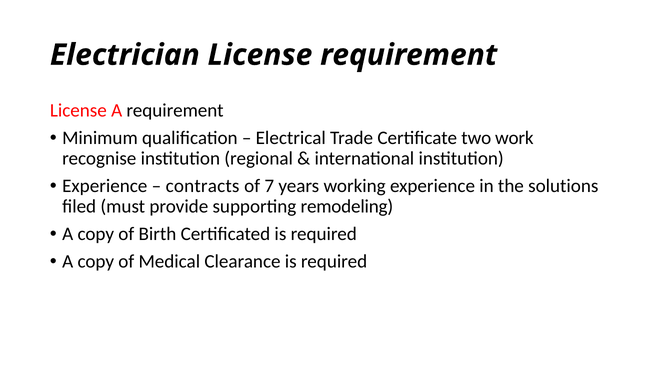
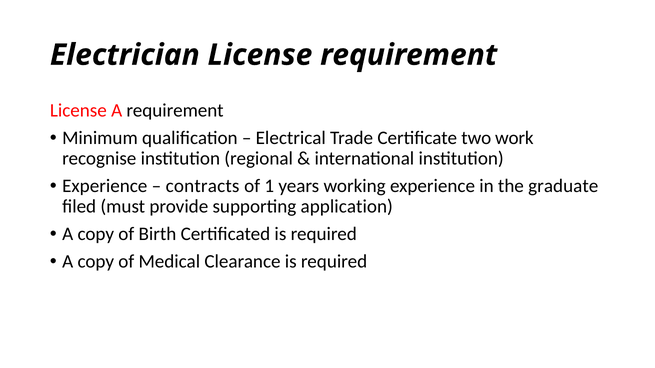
7: 7 -> 1
solutions: solutions -> graduate
remodeling: remodeling -> application
